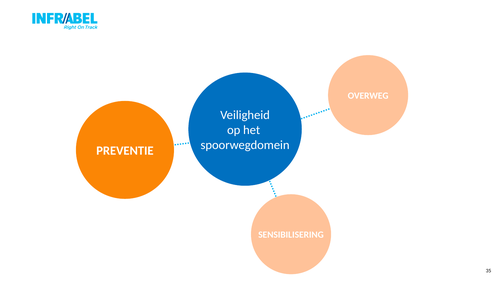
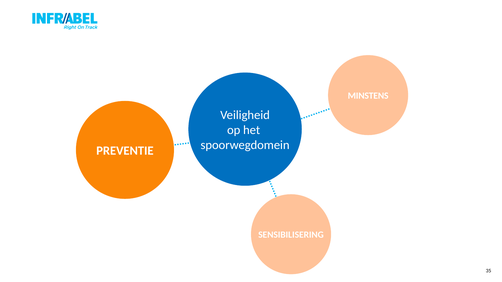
OVERWEG: OVERWEG -> MINSTENS
